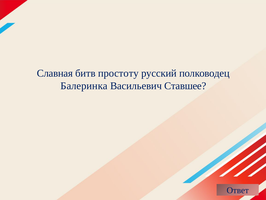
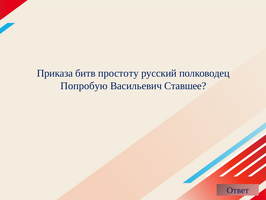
Славная: Славная -> Приказа
Балеринка: Балеринка -> Попробую
